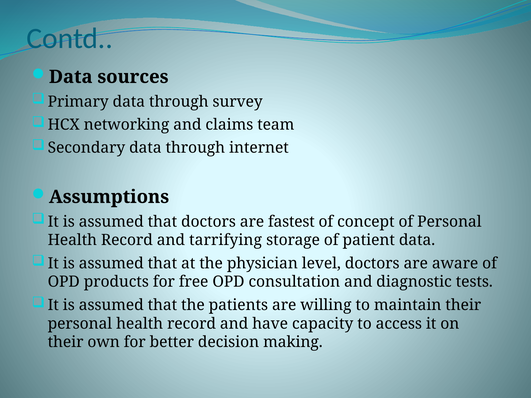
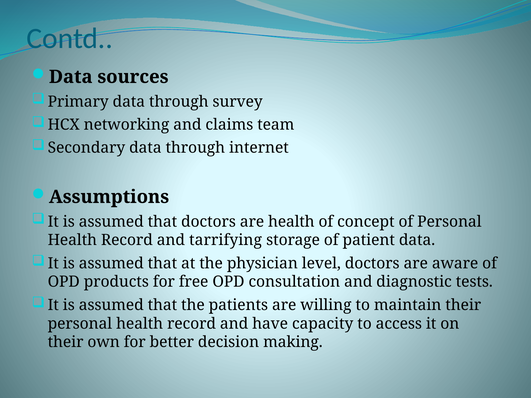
are fastest: fastest -> health
